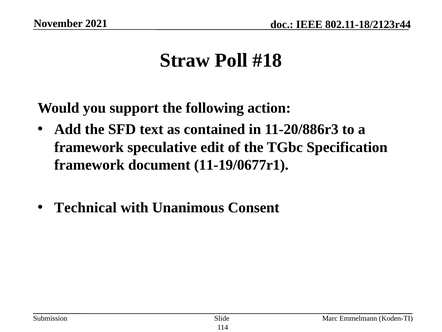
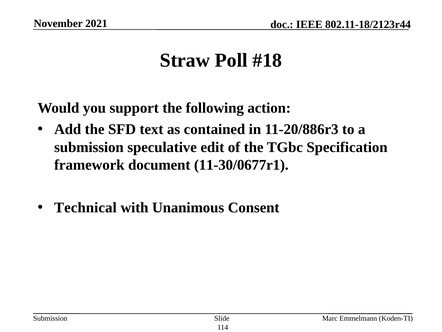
framework at (89, 147): framework -> submission
11-19/0677r1: 11-19/0677r1 -> 11-30/0677r1
